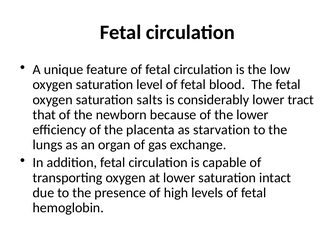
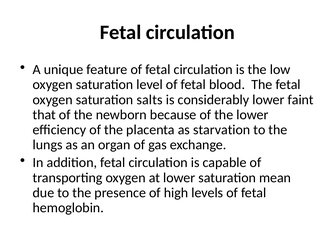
tract: tract -> faint
intact: intact -> mean
